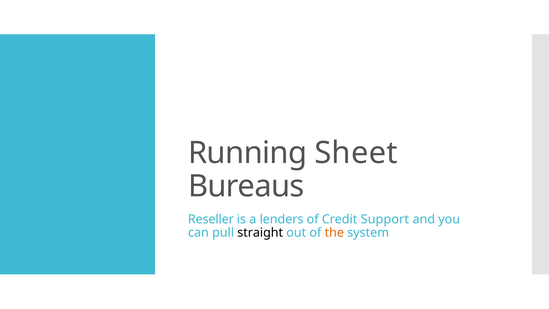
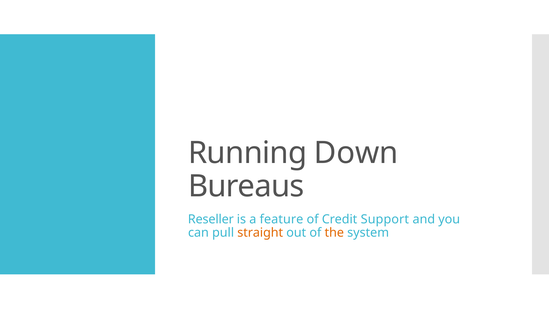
Sheet: Sheet -> Down
lenders: lenders -> feature
straight colour: black -> orange
